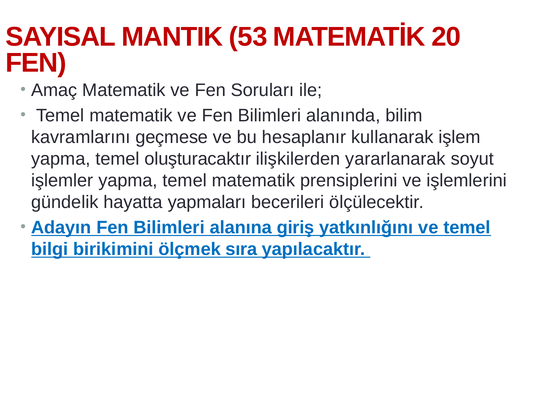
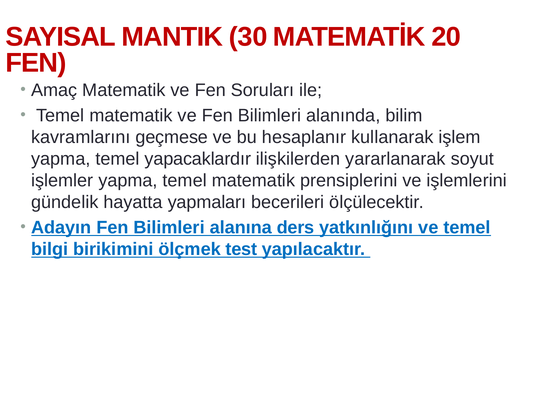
53: 53 -> 30
oluşturacaktır: oluşturacaktır -> yapacaklardır
giriş: giriş -> ders
sıra: sıra -> test
